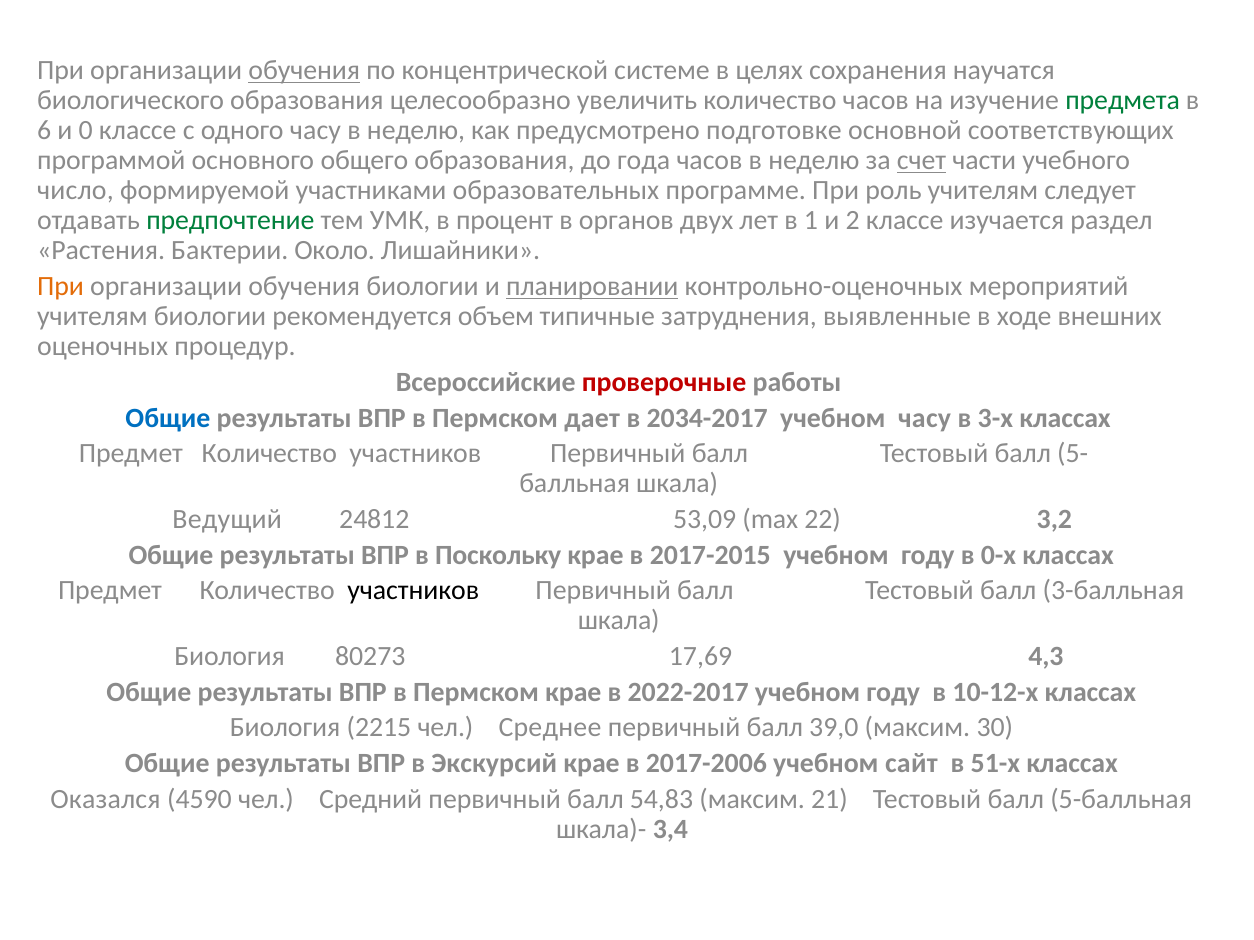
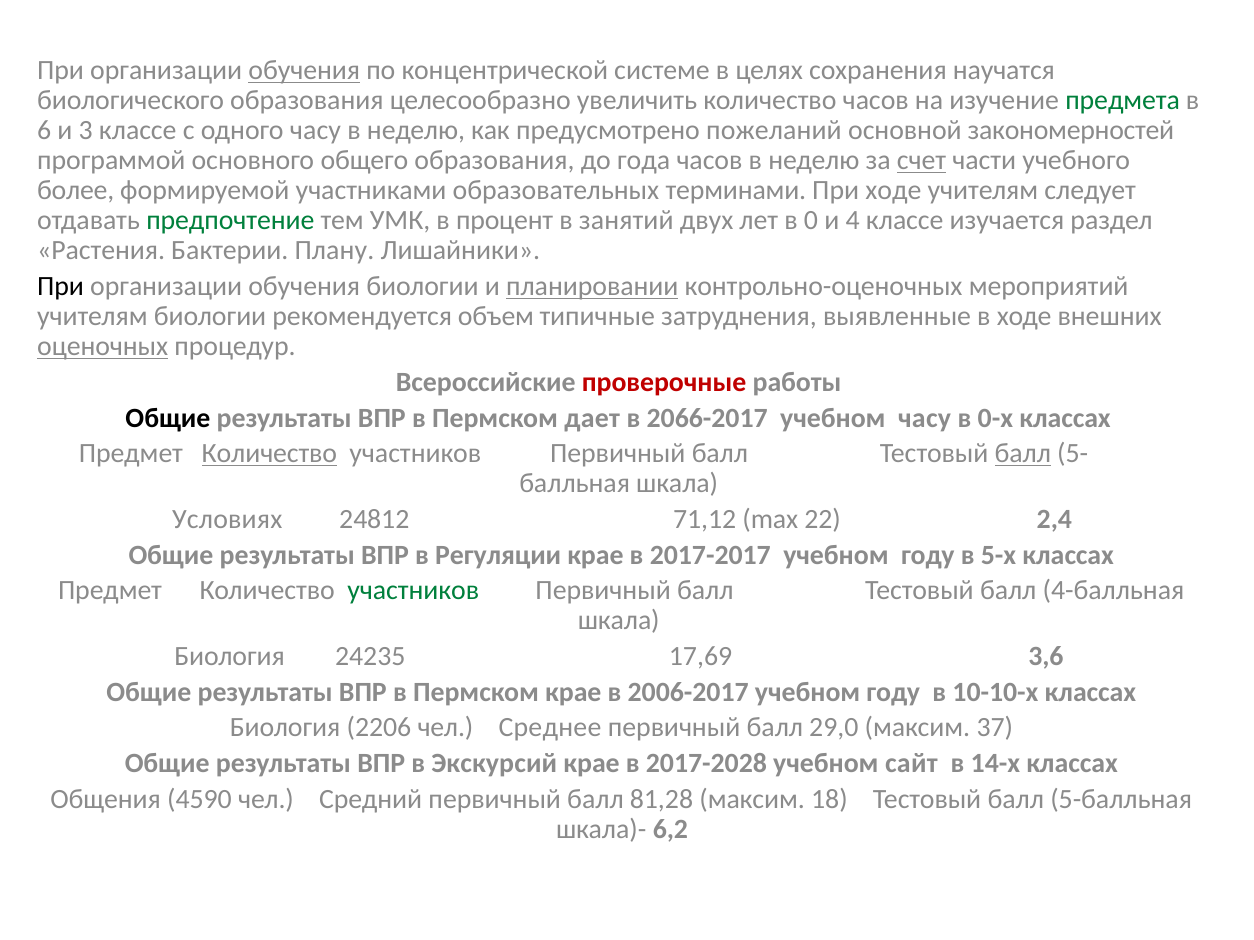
0: 0 -> 3
подготовке: подготовке -> пожеланий
соответствующих: соответствующих -> закономерностей
число: число -> более
программе: программе -> терминами
При роль: роль -> ходе
органов: органов -> занятий
1: 1 -> 0
2: 2 -> 4
Около: Около -> Плану
При at (61, 287) colour: orange -> black
оценочных underline: none -> present
Общие at (168, 418) colour: blue -> black
2034-2017: 2034-2017 -> 2066-2017
3-х: 3-х -> 0-х
Количество at (269, 454) underline: none -> present
балл at (1023, 454) underline: none -> present
Ведущий: Ведущий -> Условиях
53,09: 53,09 -> 71,12
3,2: 3,2 -> 2,4
Поскольку: Поскольку -> Регуляции
2017-2015: 2017-2015 -> 2017-2017
0-х: 0-х -> 5-х
участников at (413, 591) colour: black -> green
3-балльная: 3-балльная -> 4-балльная
80273: 80273 -> 24235
4,3: 4,3 -> 3,6
2022-2017: 2022-2017 -> 2006-2017
10-12-х: 10-12-х -> 10-10-х
2215: 2215 -> 2206
39,0: 39,0 -> 29,0
30: 30 -> 37
2017-2006: 2017-2006 -> 2017-2028
51-х: 51-х -> 14-х
Оказался: Оказался -> Общения
54,83: 54,83 -> 81,28
21: 21 -> 18
3,4: 3,4 -> 6,2
